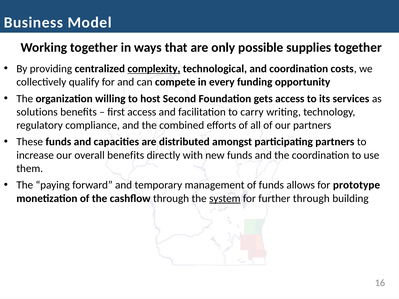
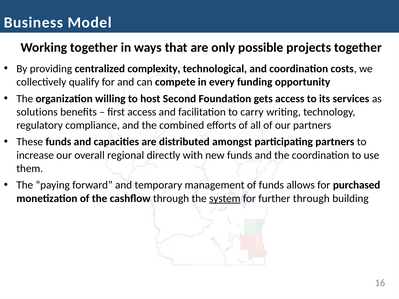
supplies: supplies -> projects
complexity underline: present -> none
overall benefits: benefits -> regional
prototype: prototype -> purchased
